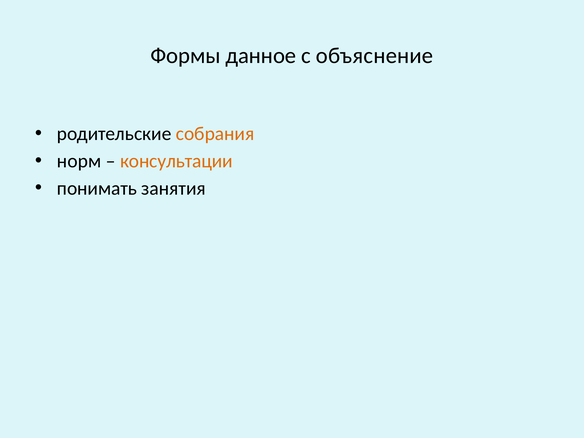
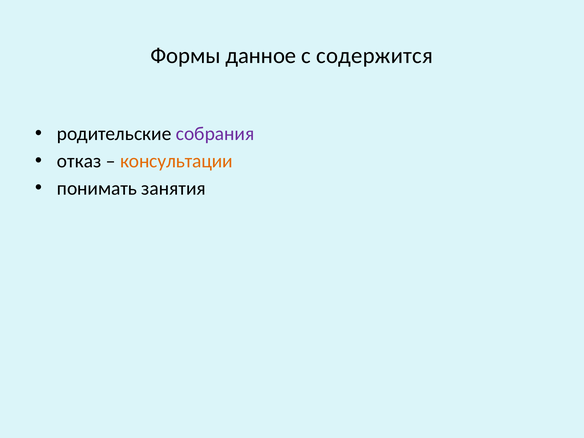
объяснение: объяснение -> содержится
собрания colour: orange -> purple
норм: норм -> отказ
